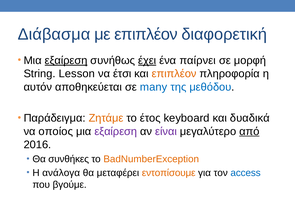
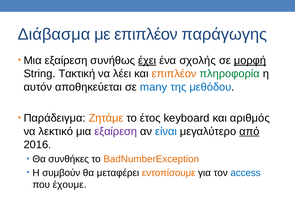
διαφορετική: διαφορετική -> παράγωγης
εξαίρεση at (66, 61) underline: present -> none
παίρνει: παίρνει -> σχολής
μορφή underline: none -> present
Lesson: Lesson -> Τακτική
έτσι: έτσι -> λέει
πληροφορία colour: black -> green
δυαδικά: δυαδικά -> αριθμός
οποίος: οποίος -> λεκτικό
είναι colour: purple -> blue
ανάλογα: ανάλογα -> συμβούν
βγούμε: βγούμε -> έχουμε
